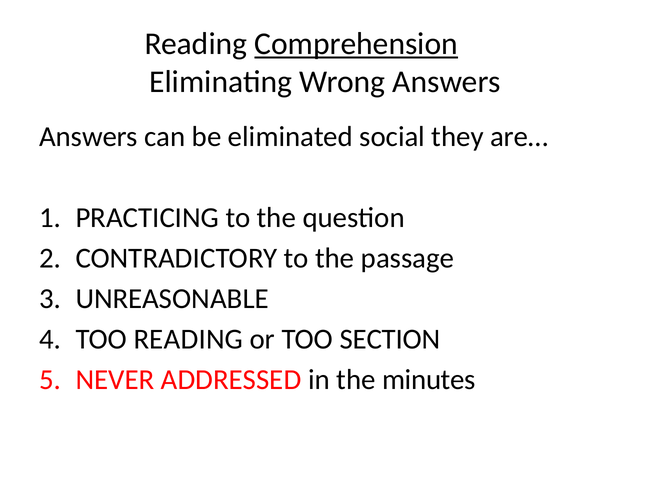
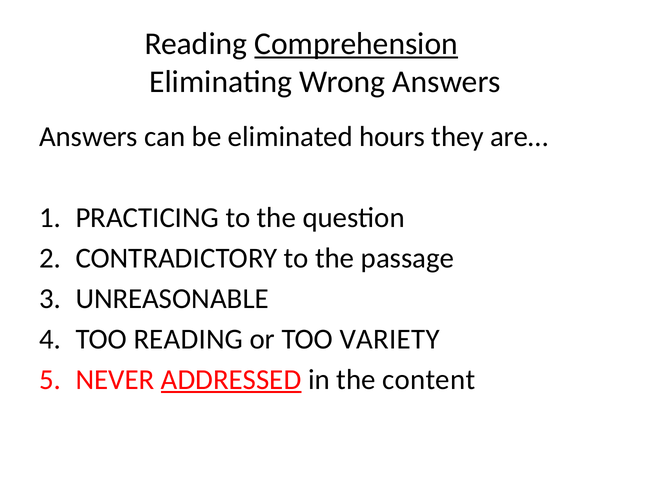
social: social -> hours
SECTION: SECTION -> VARIETY
ADDRESSED underline: none -> present
minutes: minutes -> content
